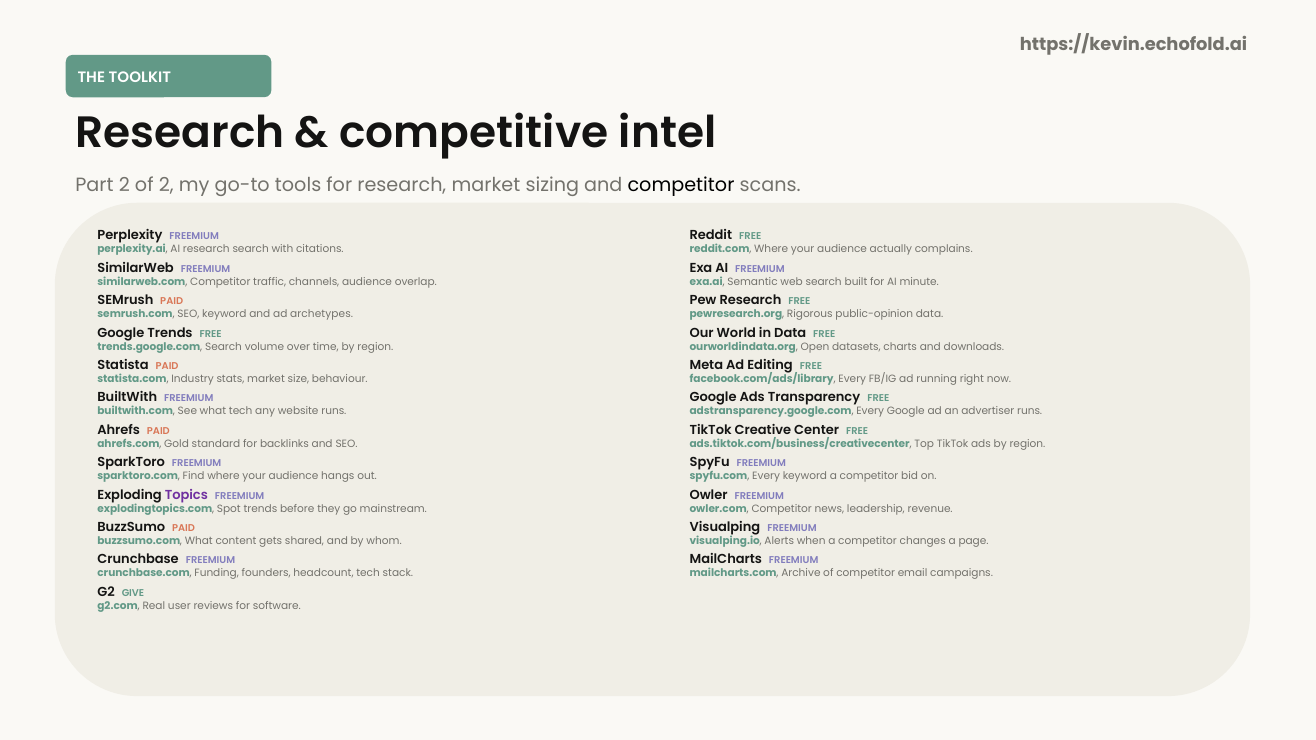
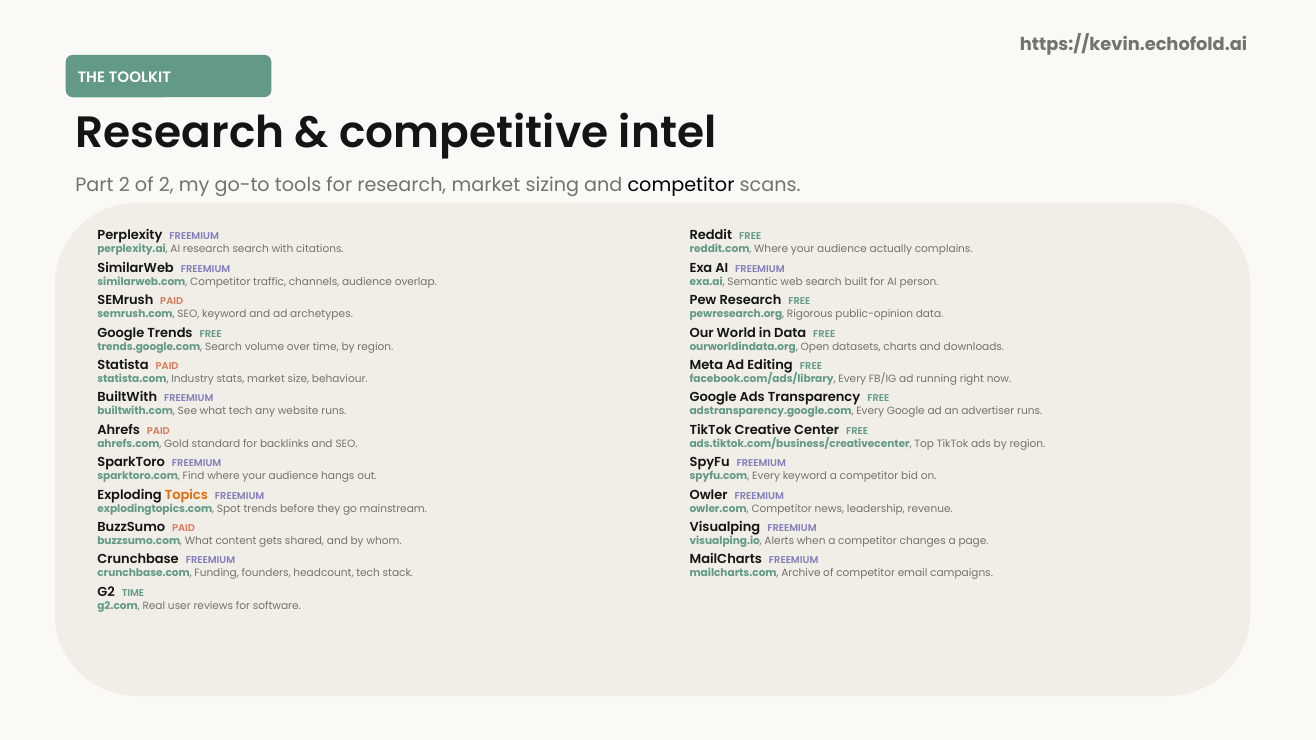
minute: minute -> person
Topics colour: purple -> orange
G2 GIVE: GIVE -> TIME
